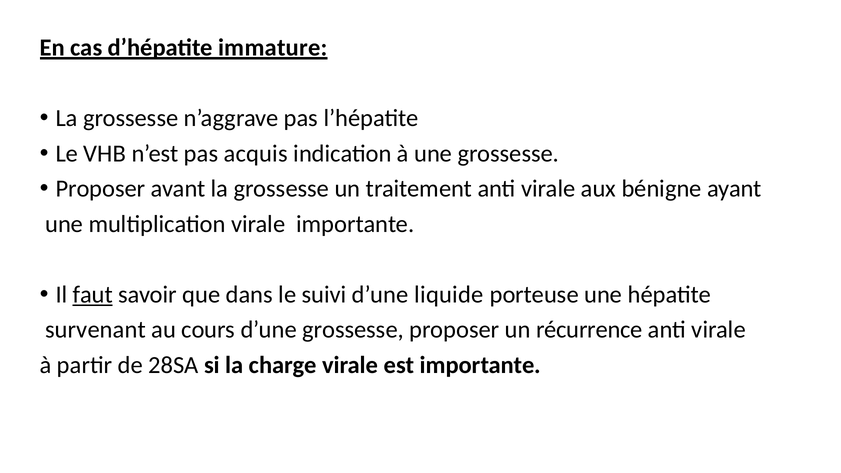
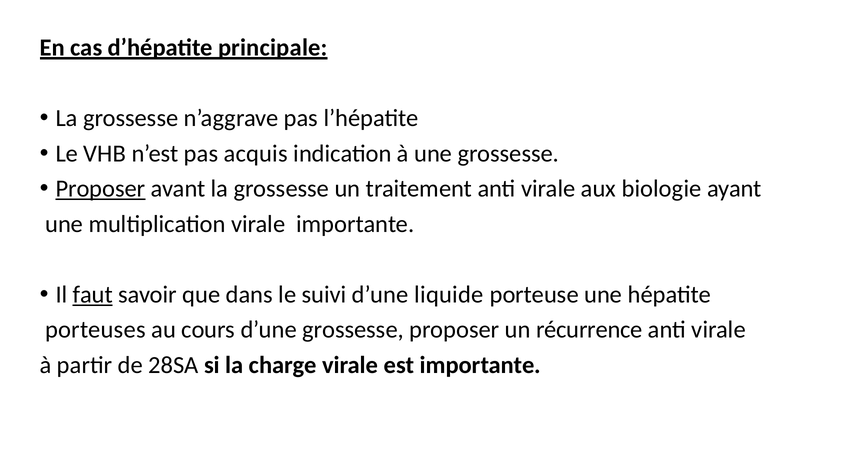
immature: immature -> principale
Proposer at (100, 189) underline: none -> present
bénigne: bénigne -> biologie
survenant: survenant -> porteuses
